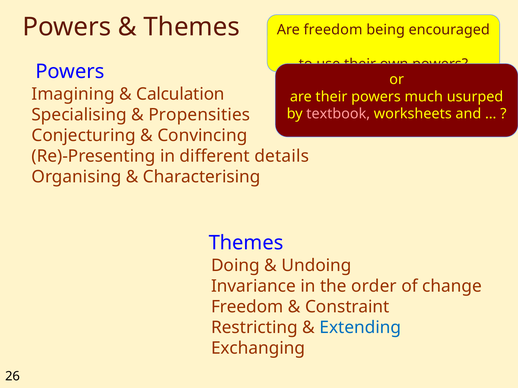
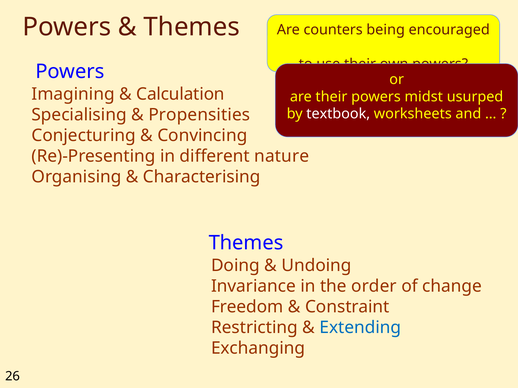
Are freedom: freedom -> counters
much: much -> midst
textbook colour: pink -> white
details: details -> nature
